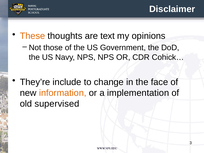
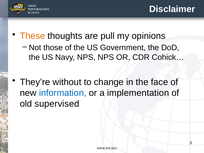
text: text -> pull
include: include -> without
information colour: orange -> blue
